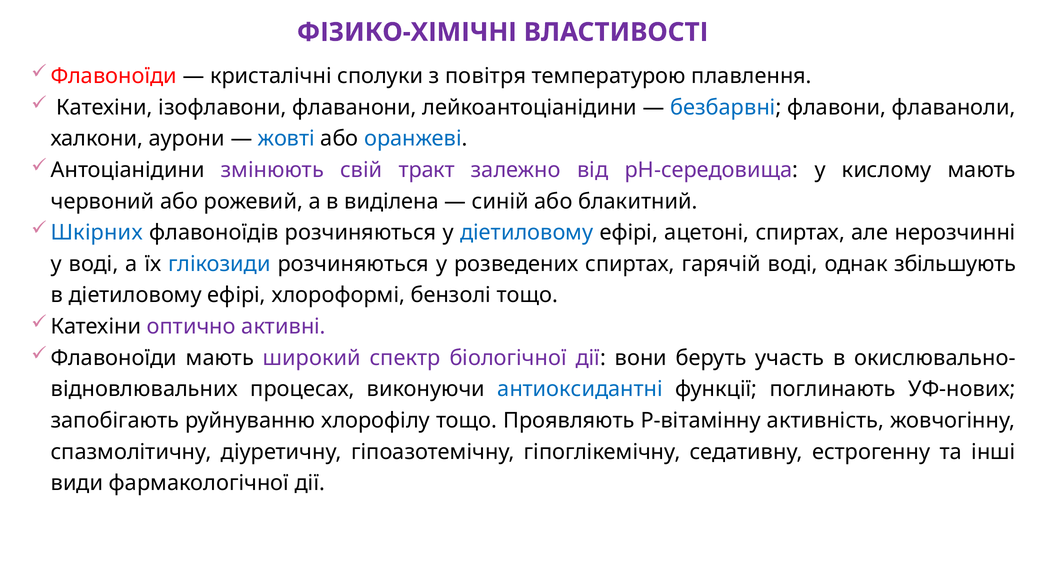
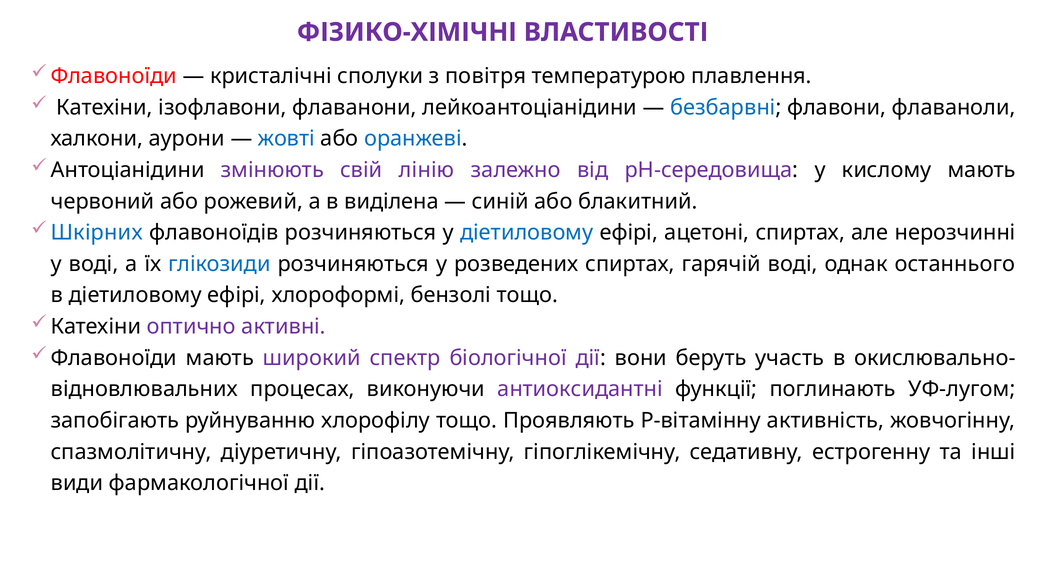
тракт: тракт -> лінію
збiльшують: збiльшують -> останнього
антиоксидантні colour: blue -> purple
УФ-нових: УФ-нових -> УФ-лугом
